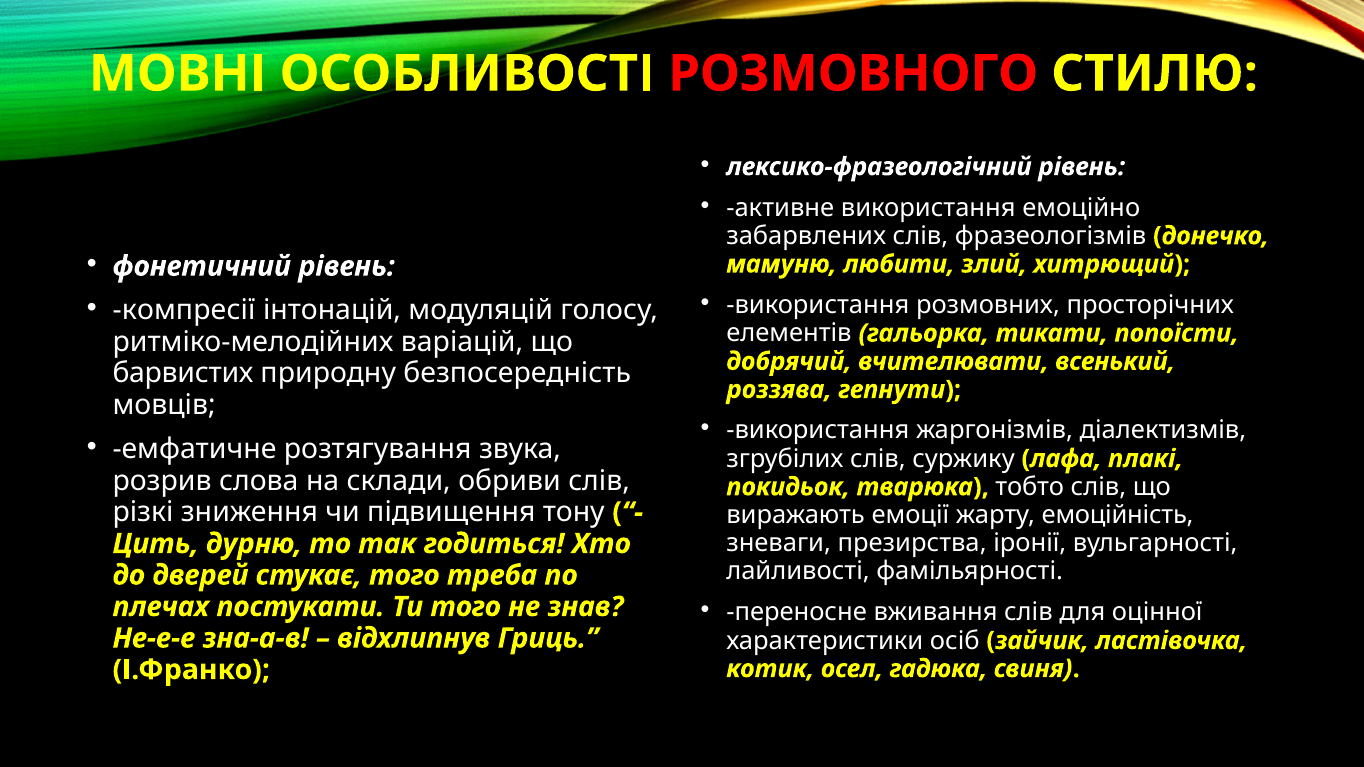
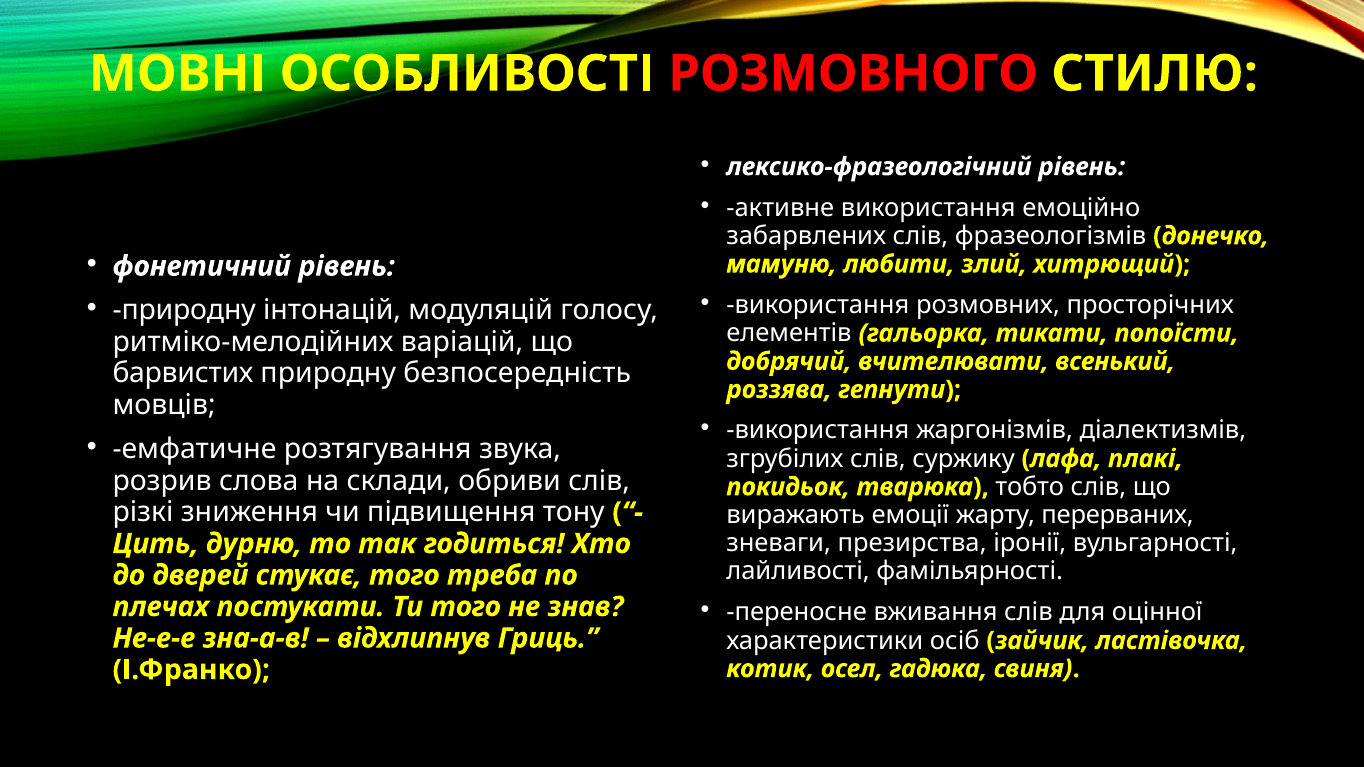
компресії at (184, 311): компресії -> природну
емоційність: емоційність -> перерваних
